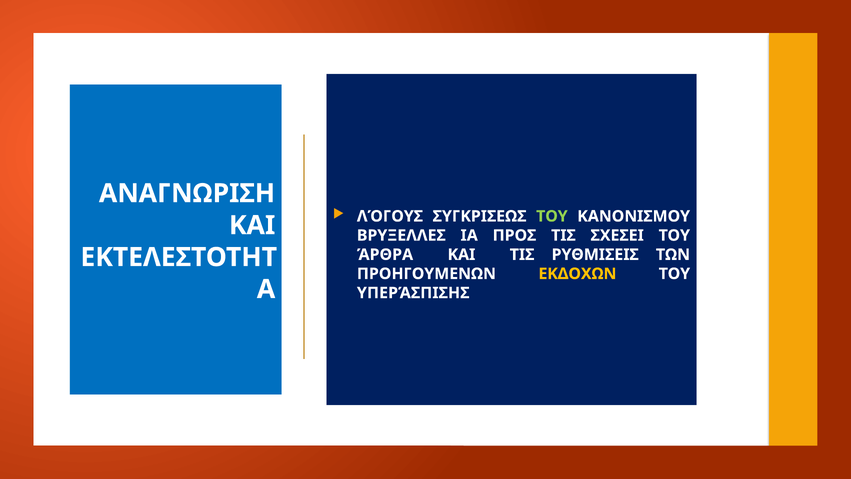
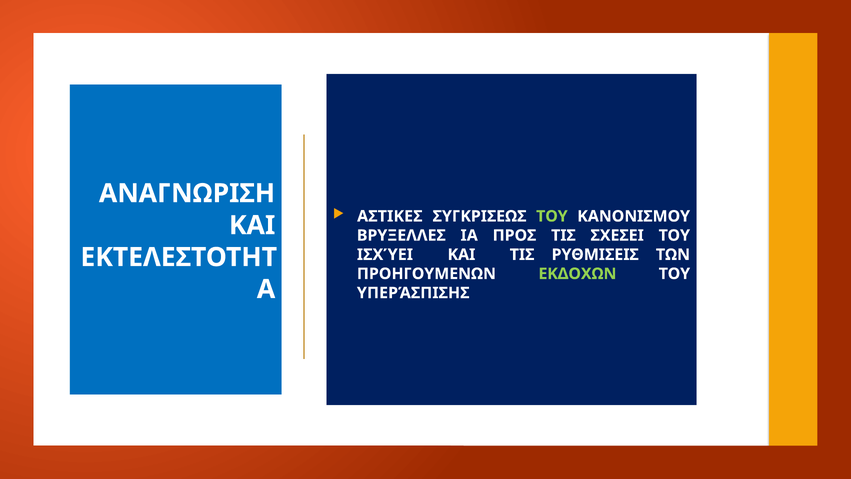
ΛΌΓΟΥΣ: ΛΌΓΟΥΣ -> ΑΣΤΙΚΕΣ
ΆΡΘΡΑ: ΆΡΘΡΑ -> ΙΣΧΎΕΙ
ΕΚΔΟΧΩΝ colour: yellow -> light green
